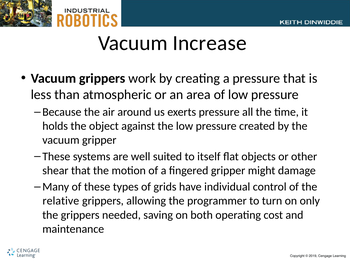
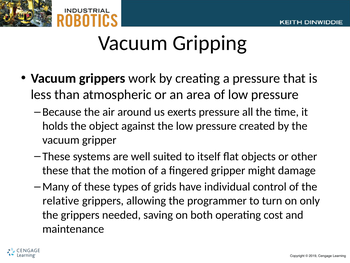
Increase: Increase -> Gripping
shear at (55, 170): shear -> these
